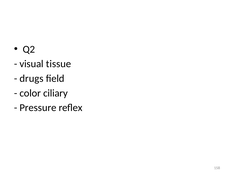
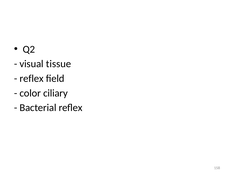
drugs at (32, 78): drugs -> reflex
Pressure: Pressure -> Bacterial
